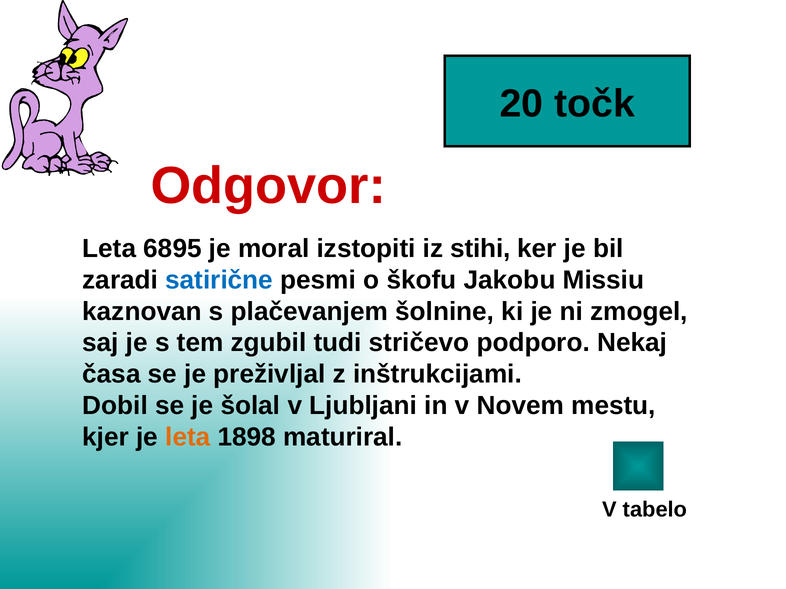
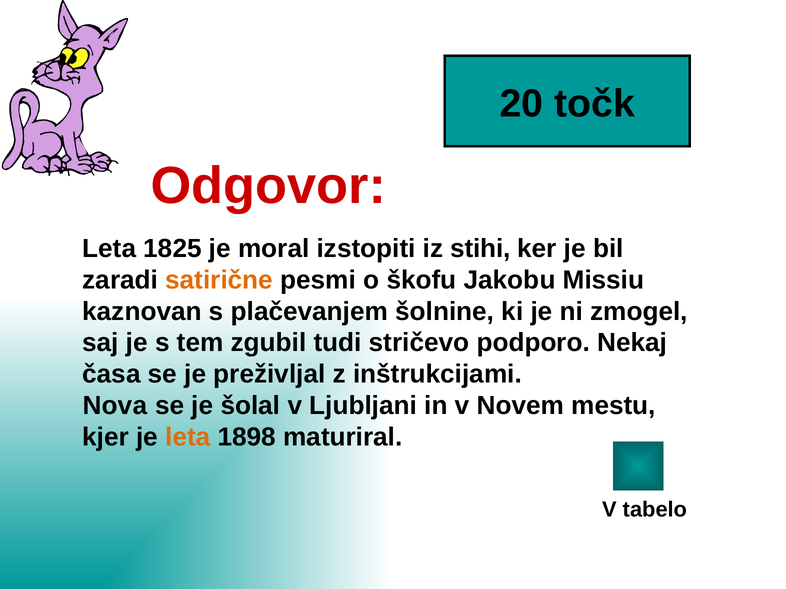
6895: 6895 -> 1825
satirične colour: blue -> orange
Dobil: Dobil -> Nova
